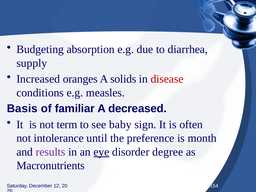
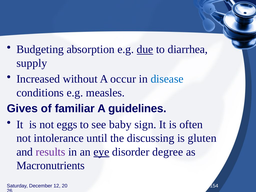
due underline: none -> present
oranges: oranges -> without
solids: solids -> occur
disease colour: red -> blue
Basis: Basis -> Gives
decreased: decreased -> guidelines
term: term -> eggs
preference: preference -> discussing
month: month -> gluten
